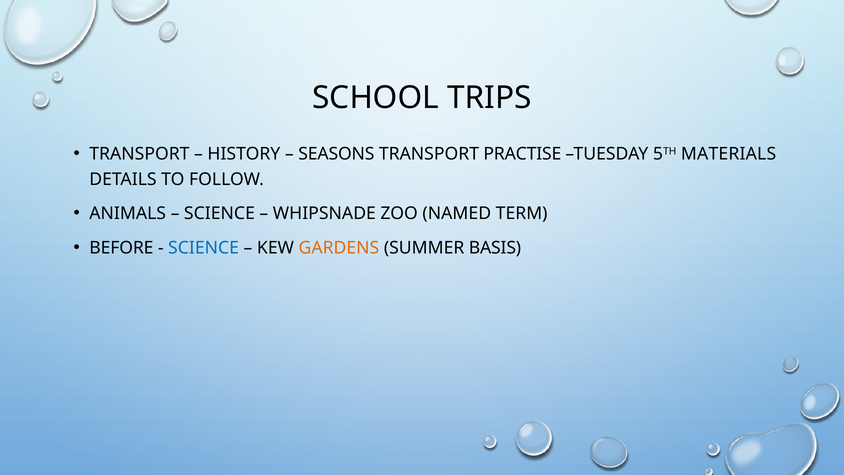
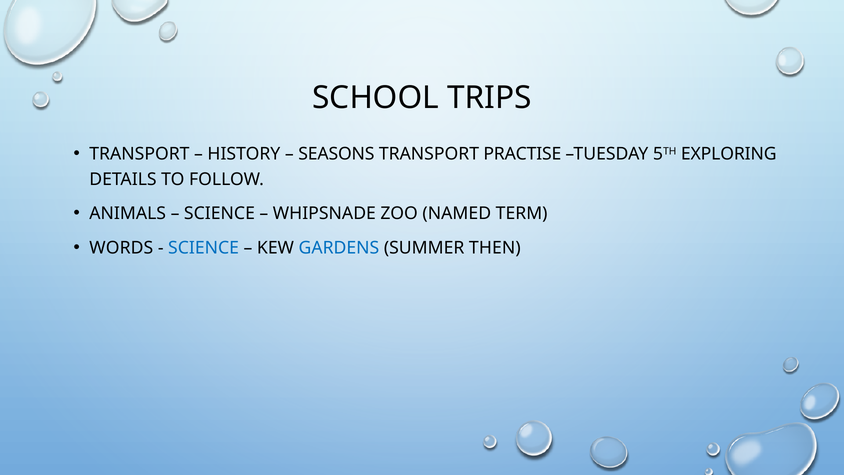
MATERIALS: MATERIALS -> EXPLORING
BEFORE: BEFORE -> WORDS
GARDENS colour: orange -> blue
BASIS: BASIS -> THEN
